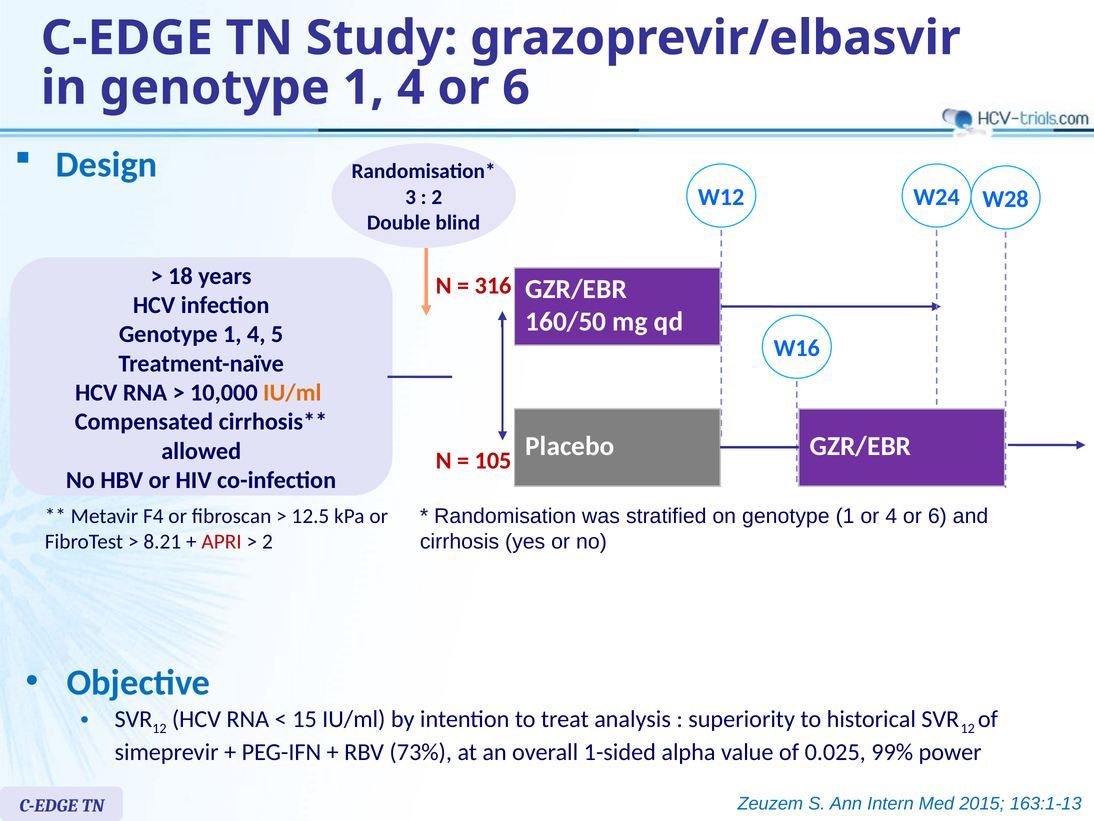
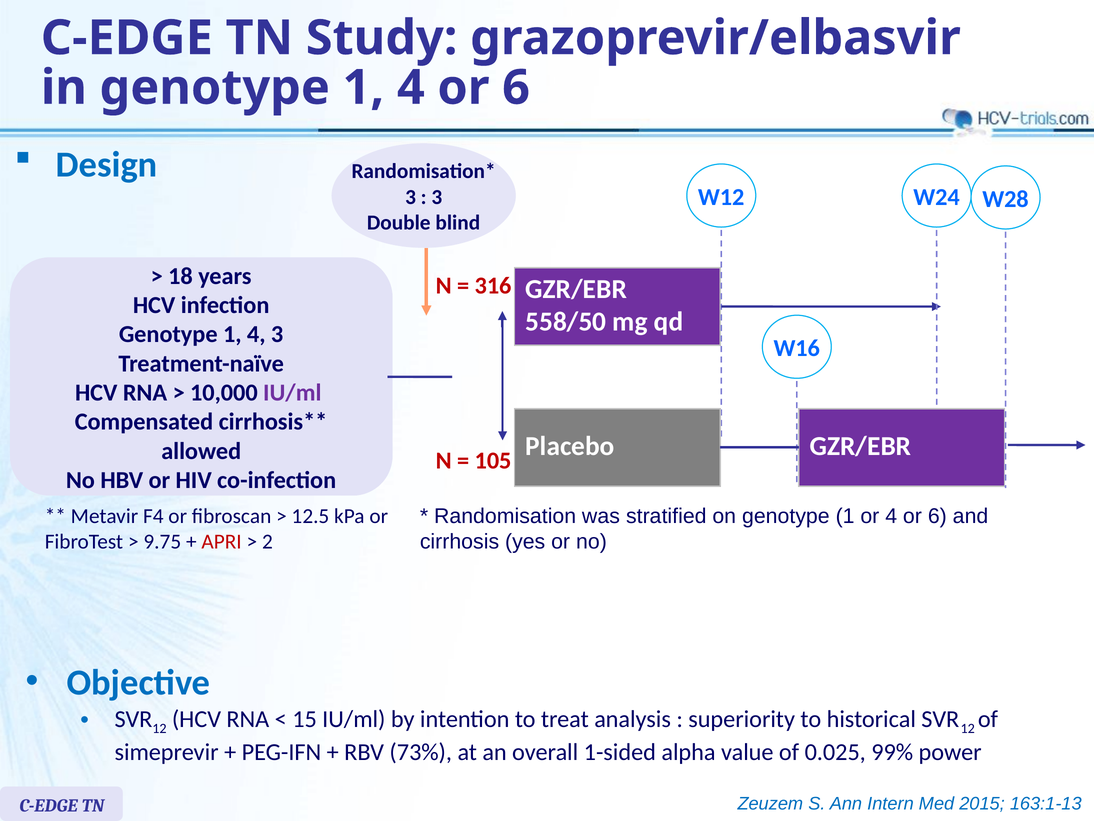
2 at (437, 197): 2 -> 3
160/50: 160/50 -> 558/50
4 5: 5 -> 3
IU/ml at (292, 393) colour: orange -> purple
8.21: 8.21 -> 9.75
